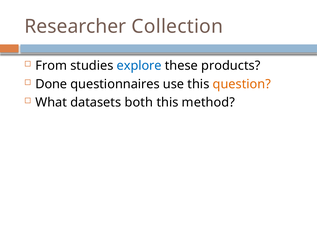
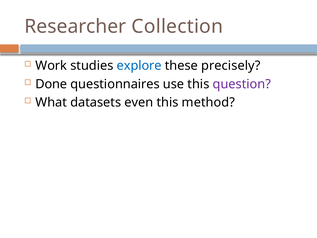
From: From -> Work
products: products -> precisely
question colour: orange -> purple
both: both -> even
